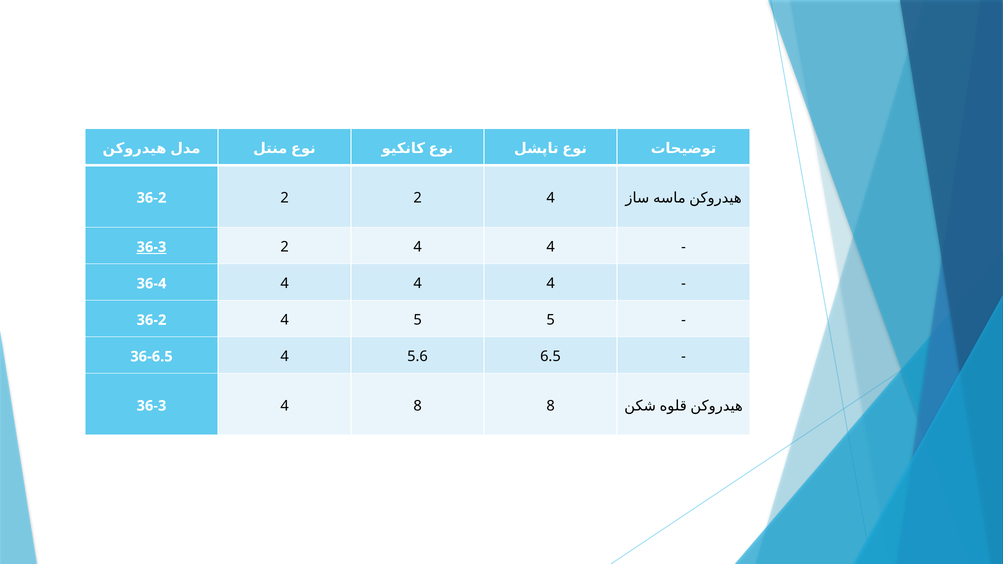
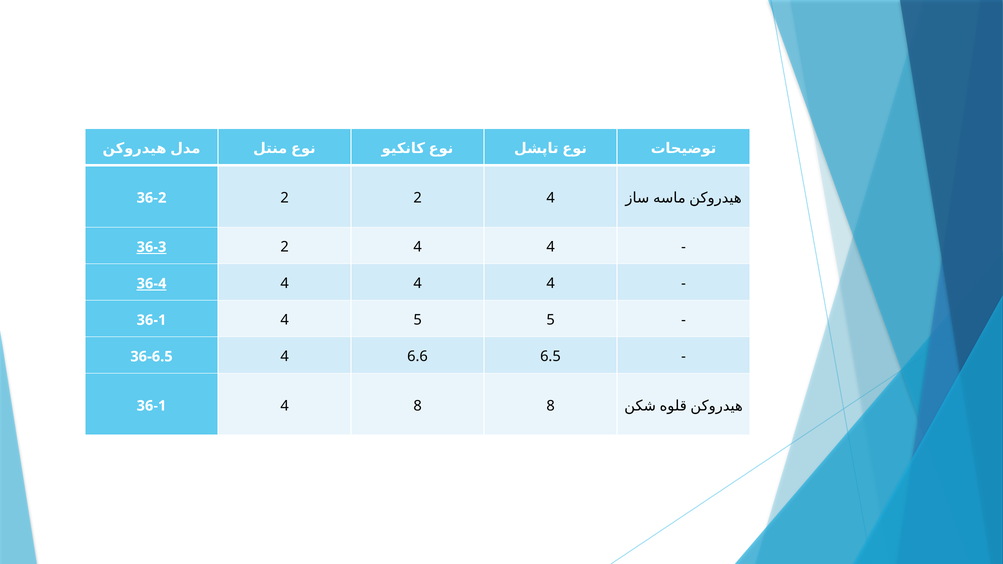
36-4 underline: none -> present
36-2 at (152, 320): 36-2 -> 36-1
5.6: 5.6 -> 6.6
36-3 at (152, 406): 36-3 -> 36-1
